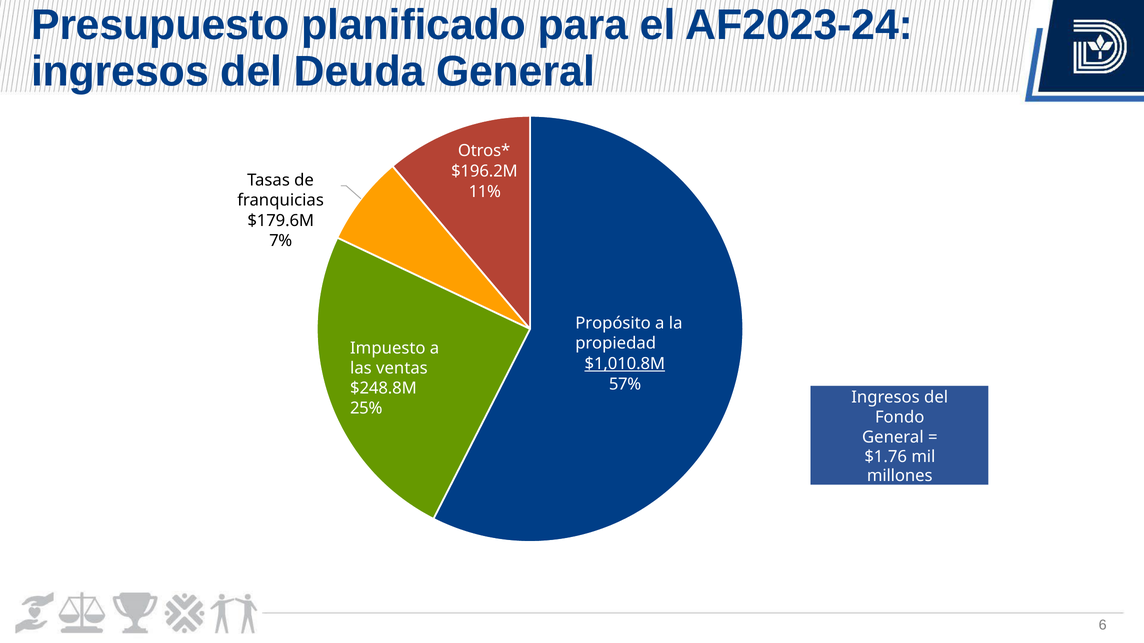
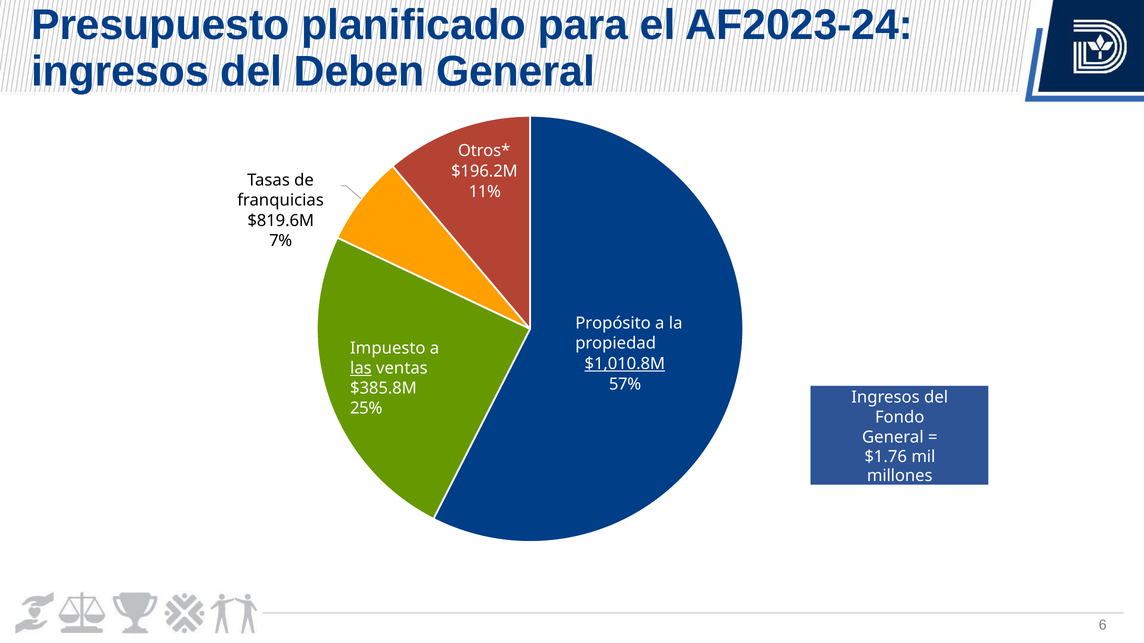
Deuda: Deuda -> Deben
$179.6M: $179.6M -> $819.6M
las underline: none -> present
$248.8M: $248.8M -> $385.8M
